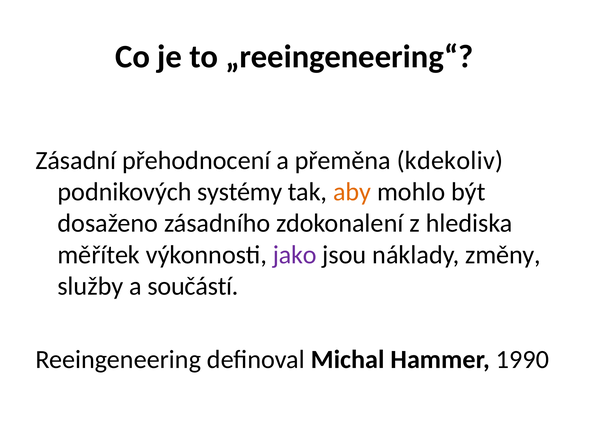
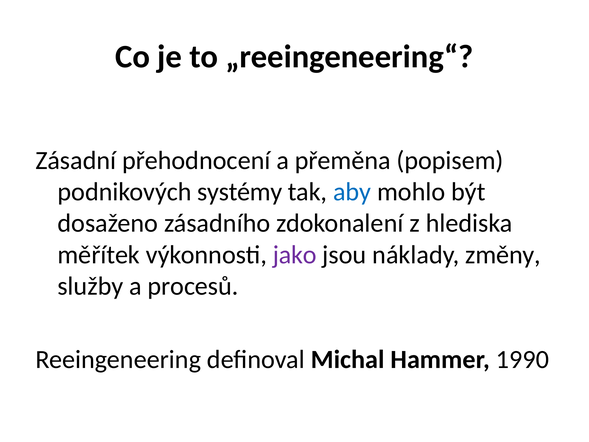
kdekoliv: kdekoliv -> popisem
aby colour: orange -> blue
součástí: součástí -> procesů
